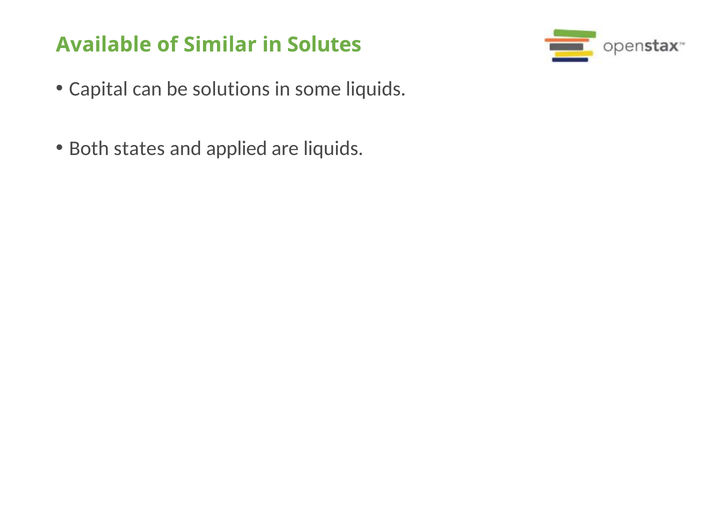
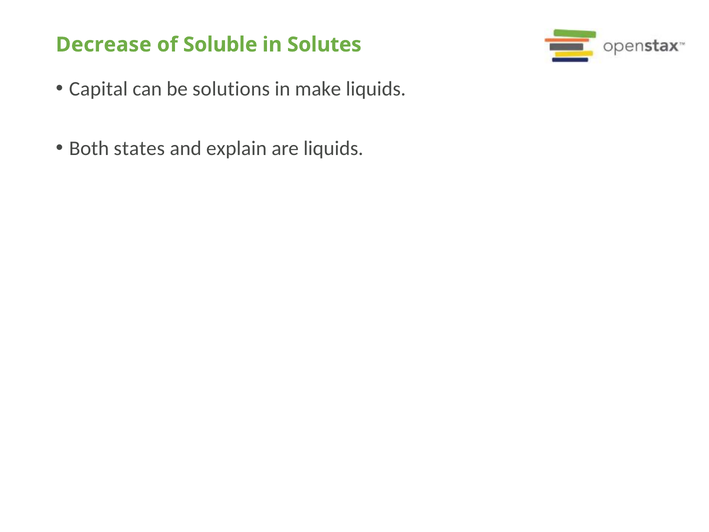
Available: Available -> Decrease
Similar: Similar -> Soluble
some: some -> make
applied: applied -> explain
